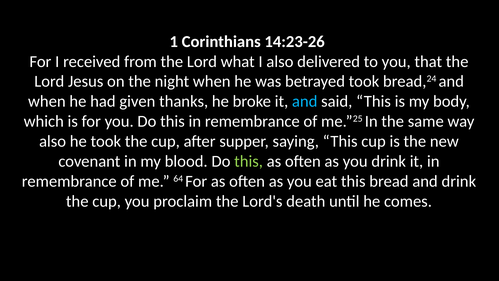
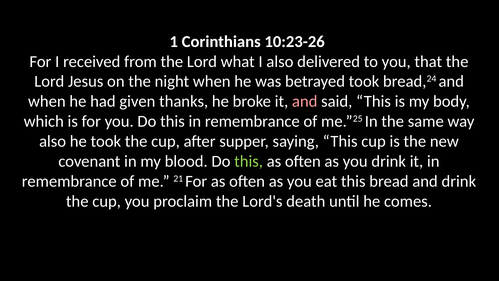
0:8-9: 0:8-9 -> 6:8-9
14:23-26: 14:23-26 -> 10:23-26
and at (305, 101) colour: light blue -> pink
64: 64 -> 21
